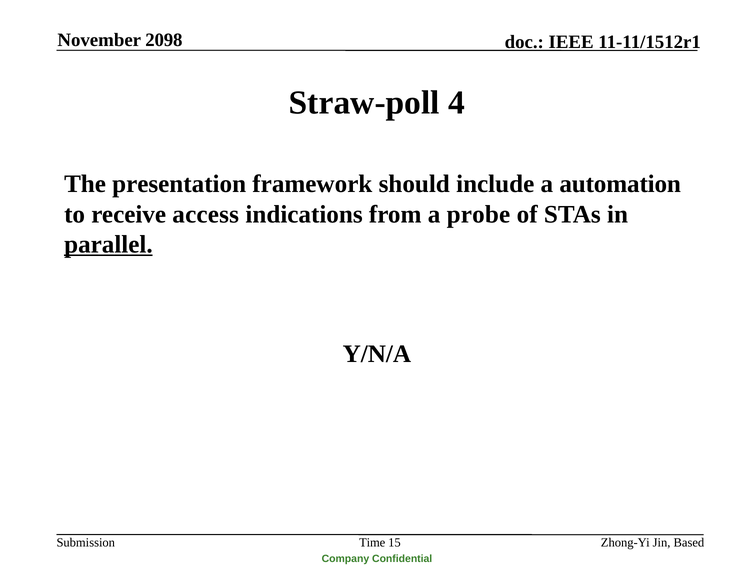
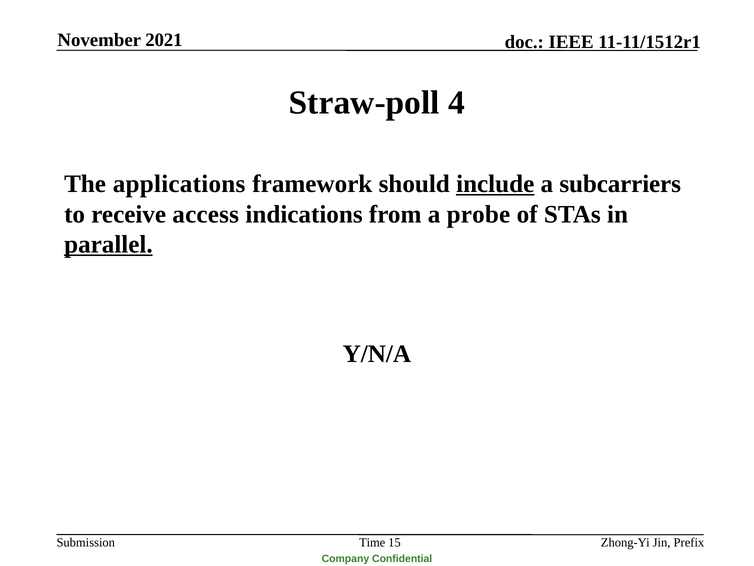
2098: 2098 -> 2021
presentation: presentation -> applications
include underline: none -> present
automation: automation -> subcarriers
Based: Based -> Prefix
